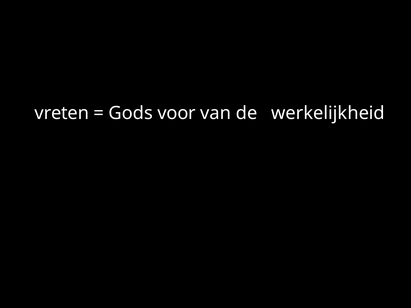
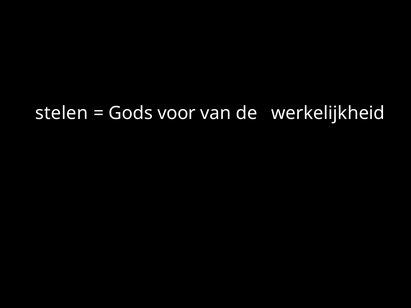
vreten: vreten -> stelen
